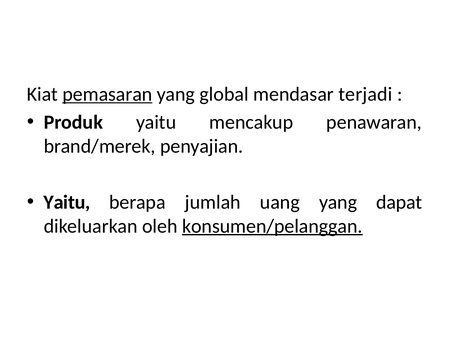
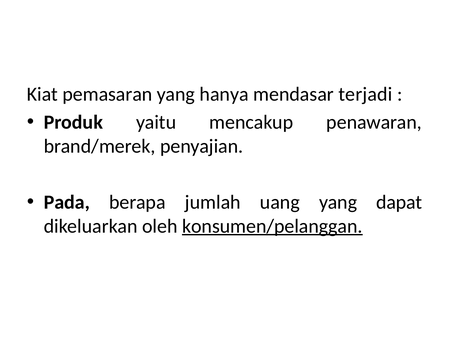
pemasaran underline: present -> none
global: global -> hanya
Yaitu at (67, 202): Yaitu -> Pada
